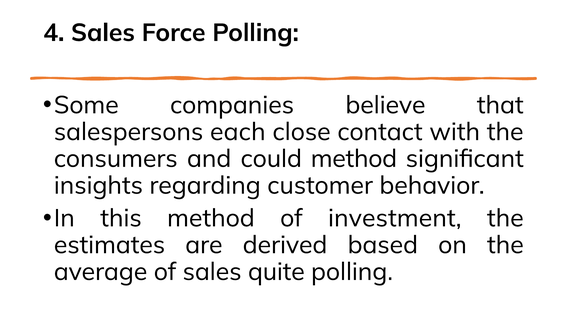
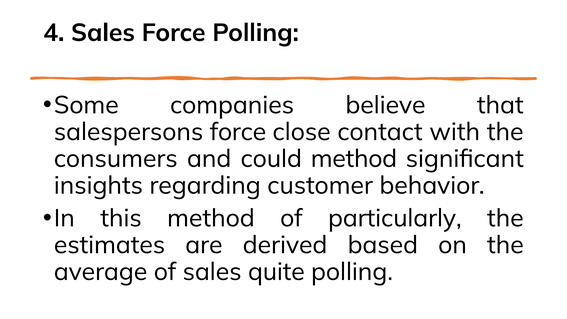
salespersons each: each -> force
investment: investment -> particularly
